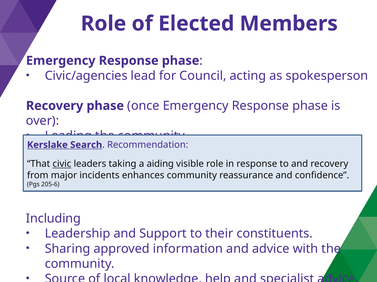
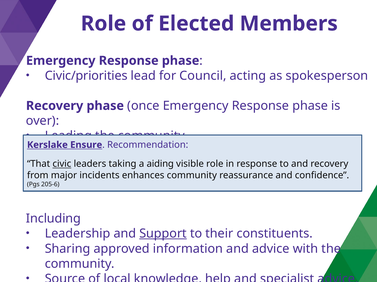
Civic/agencies: Civic/agencies -> Civic/priorities
Search: Search -> Ensure
Support underline: none -> present
